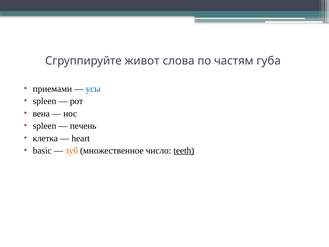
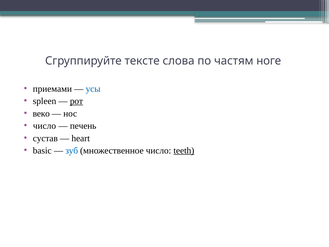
живот: живот -> тексте
губа: губа -> ноге
рот underline: none -> present
вена: вена -> веко
spleen at (45, 126): spleen -> число
клeтка: клeтка -> cycтaв
зуб colour: orange -> blue
